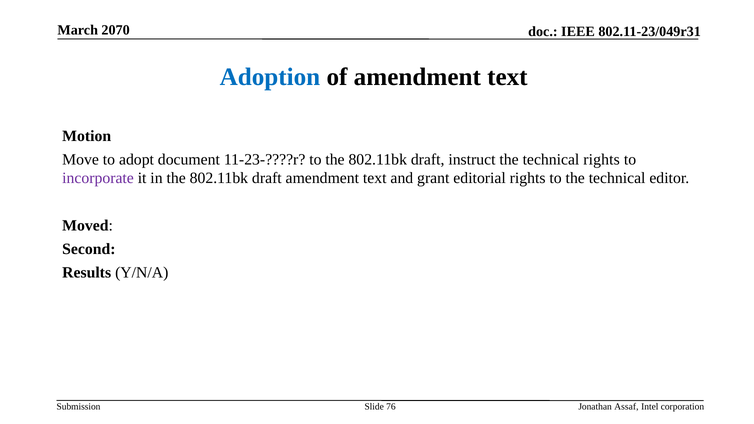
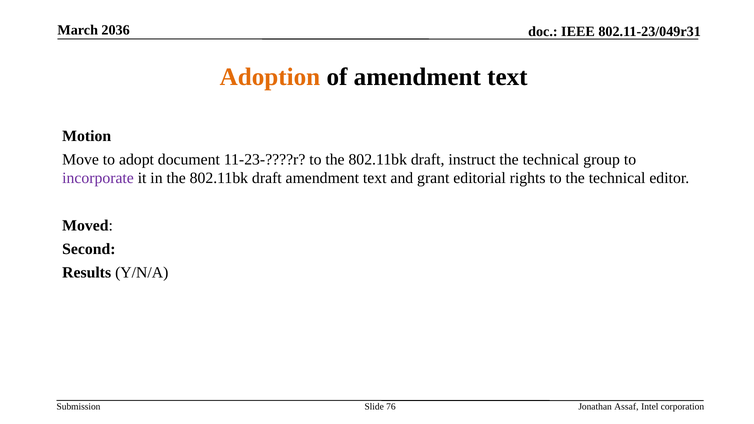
2070: 2070 -> 2036
Adoption colour: blue -> orange
technical rights: rights -> group
